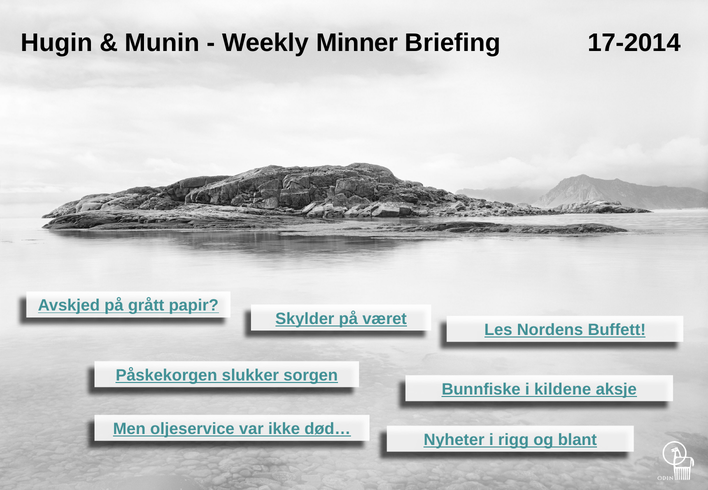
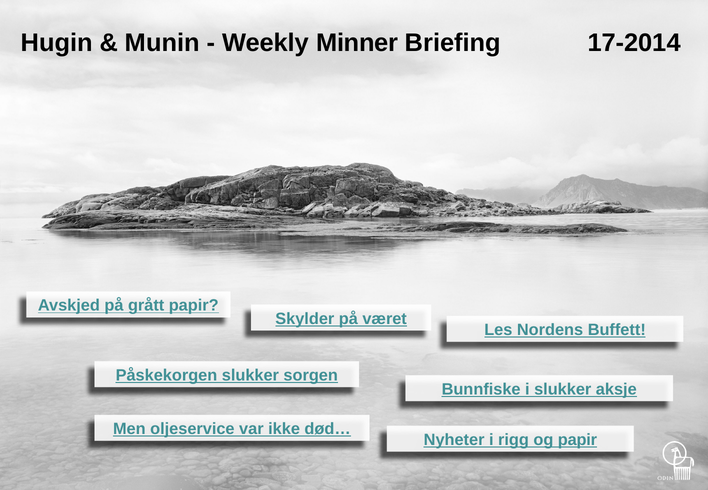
i kildene: kildene -> slukker
og blant: blant -> papir
